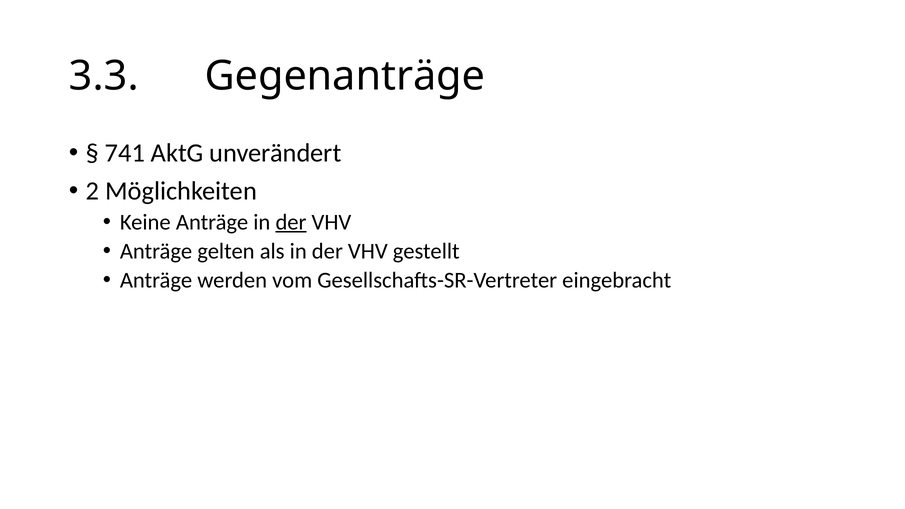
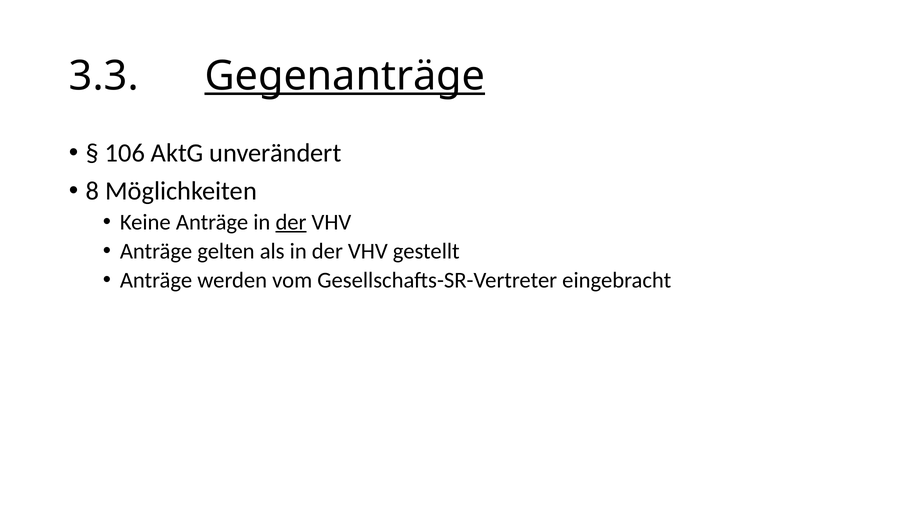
Gegenanträge underline: none -> present
741: 741 -> 106
2: 2 -> 8
